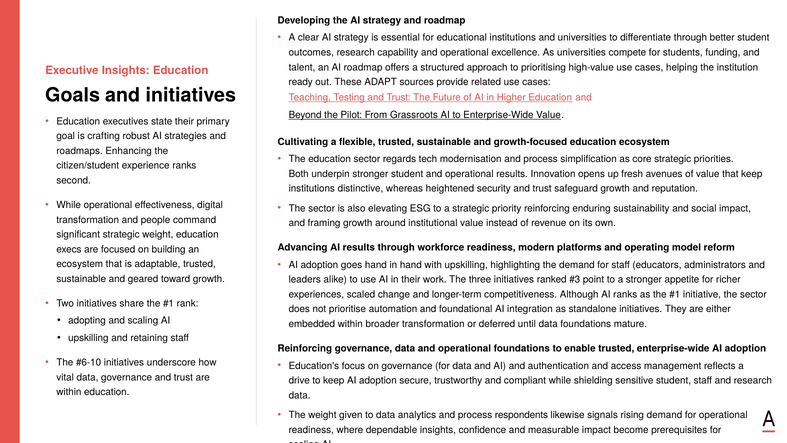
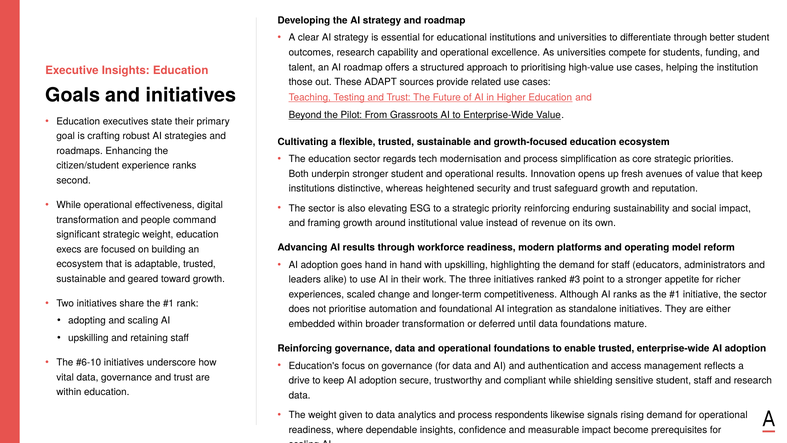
ready: ready -> those
